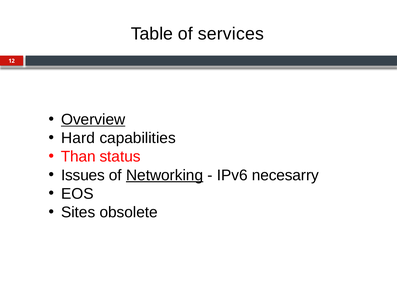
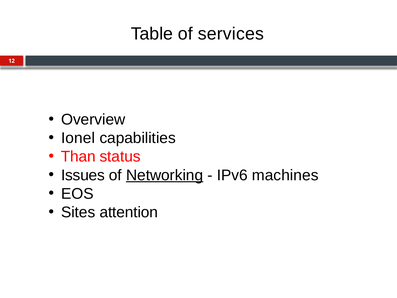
Overview underline: present -> none
Hard: Hard -> Ionel
necesarry: necesarry -> machines
obsolete: obsolete -> attention
